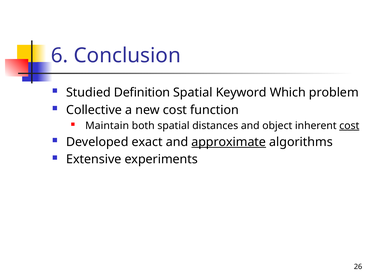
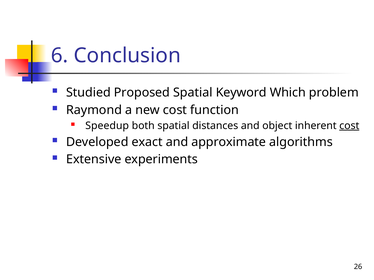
Definition: Definition -> Proposed
Collective: Collective -> Raymond
Maintain: Maintain -> Speedup
approximate underline: present -> none
